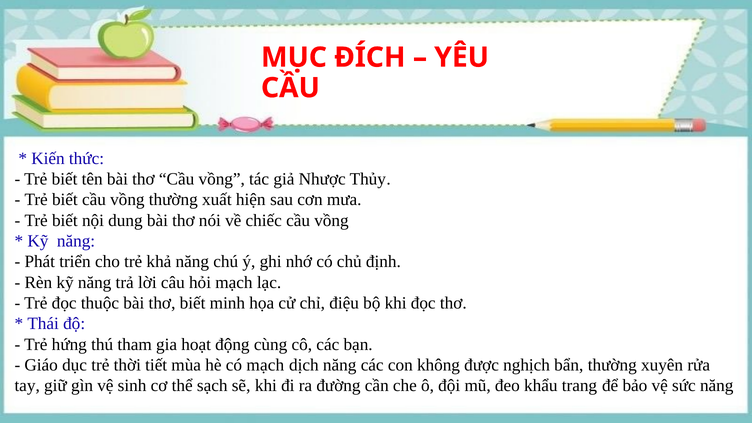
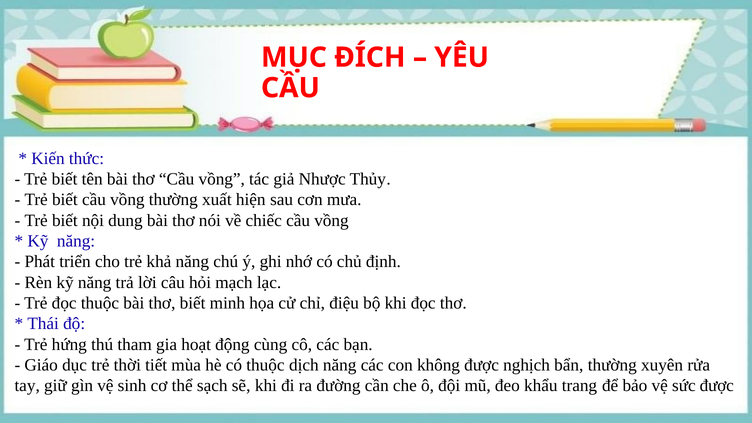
có mạch: mạch -> thuộc
sức năng: năng -> được
